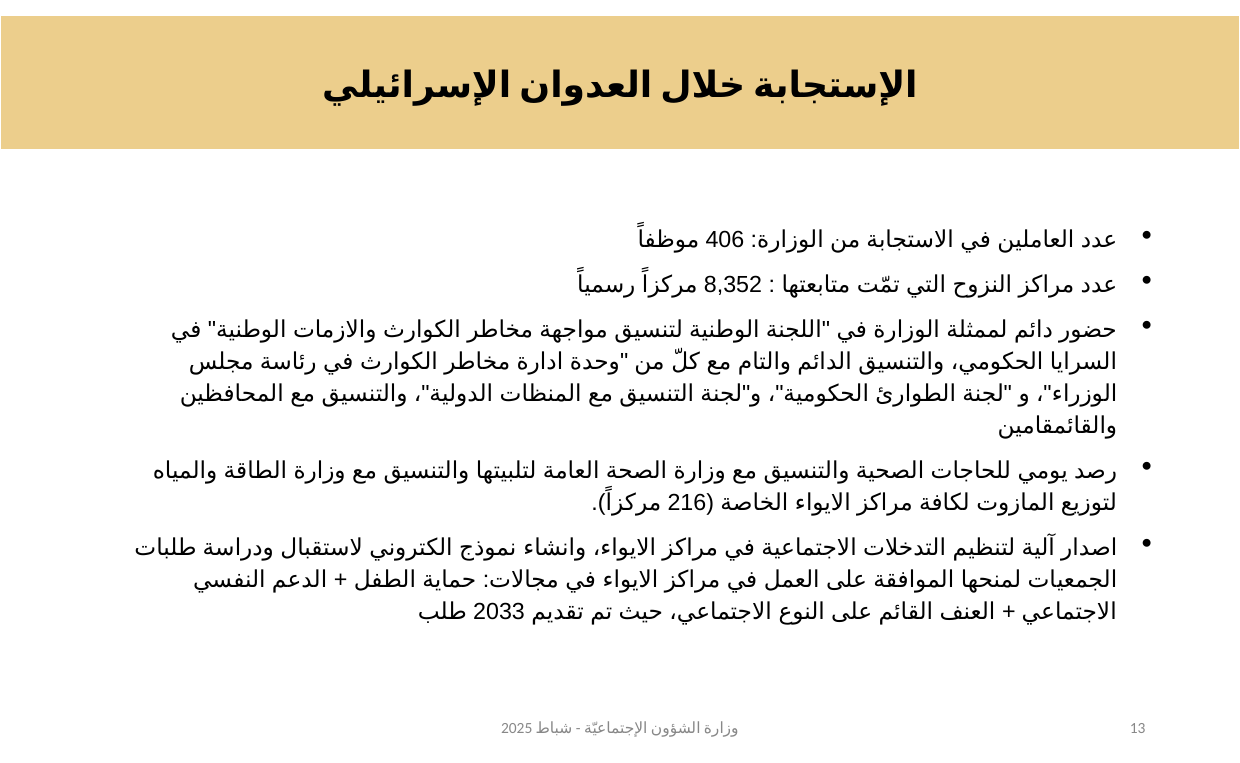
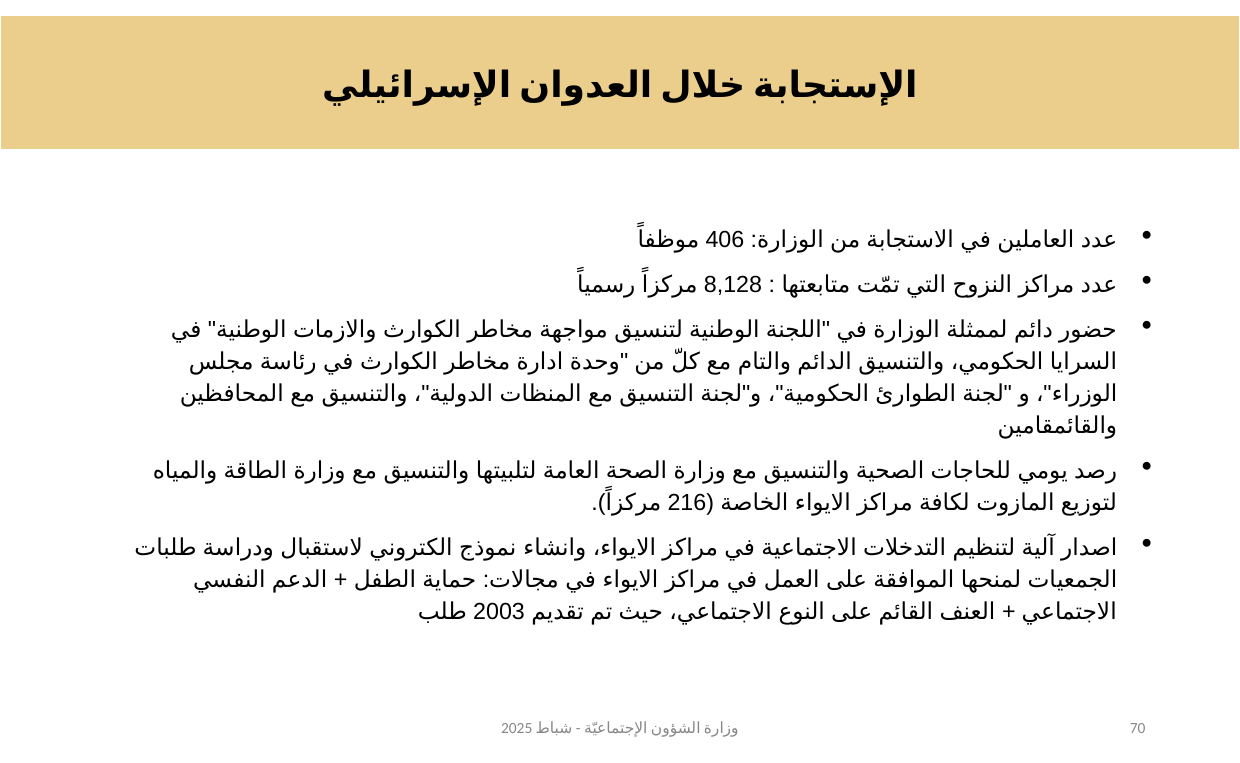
8,352: 8,352 -> 8,128
2033: 2033 -> 2003
13: 13 -> 70
